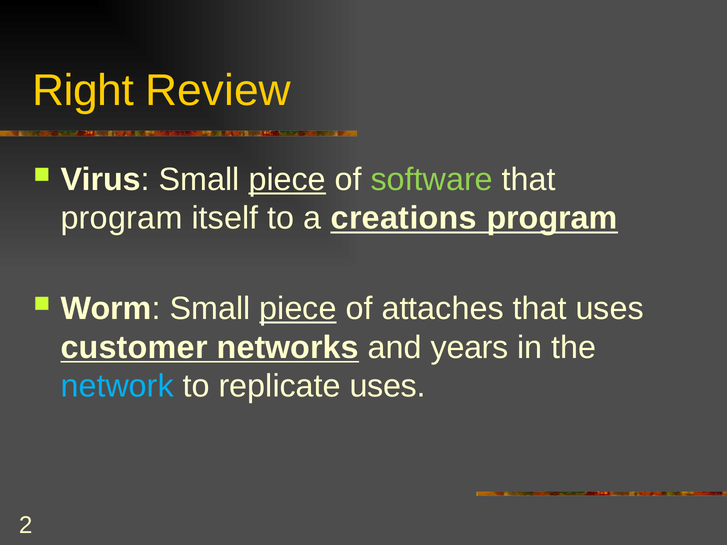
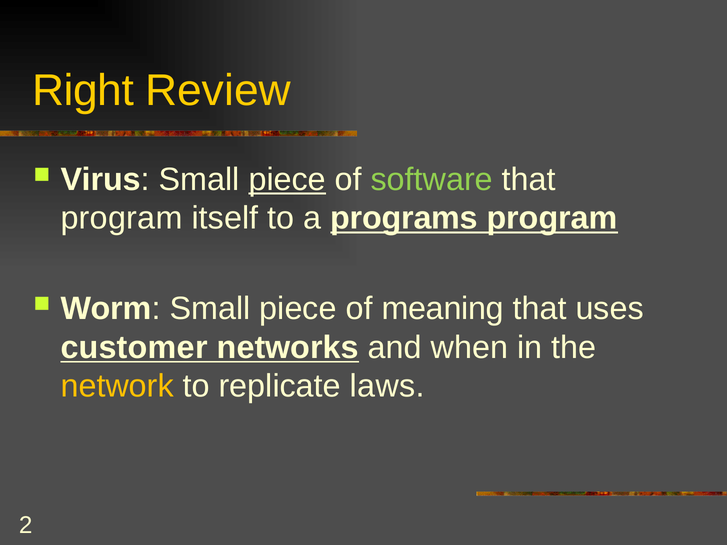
creations: creations -> programs
piece at (298, 309) underline: present -> none
attaches: attaches -> meaning
years: years -> when
network colour: light blue -> yellow
replicate uses: uses -> laws
